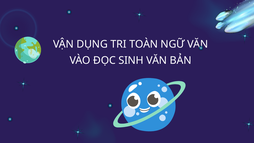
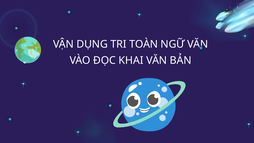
SINH: SINH -> KHAI
